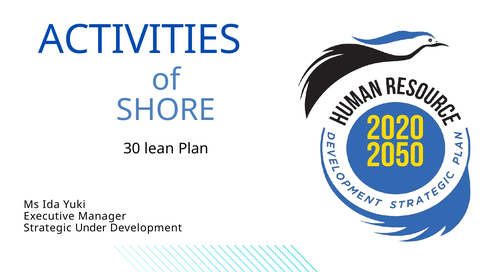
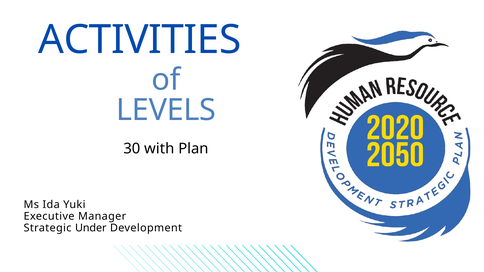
SHORE: SHORE -> LEVELS
lean: lean -> with
